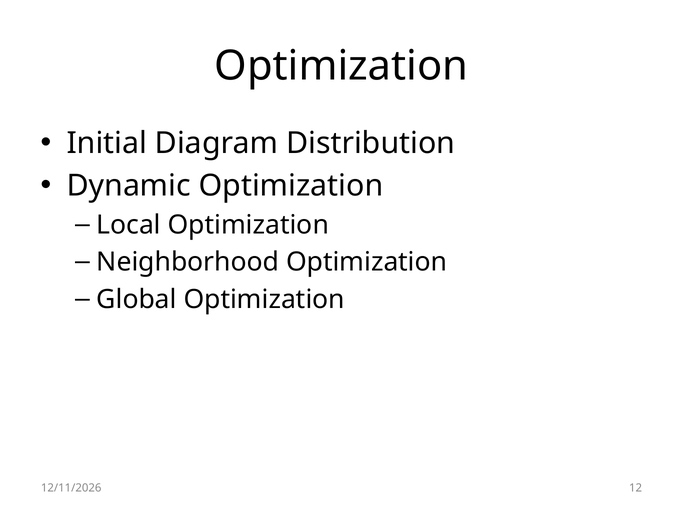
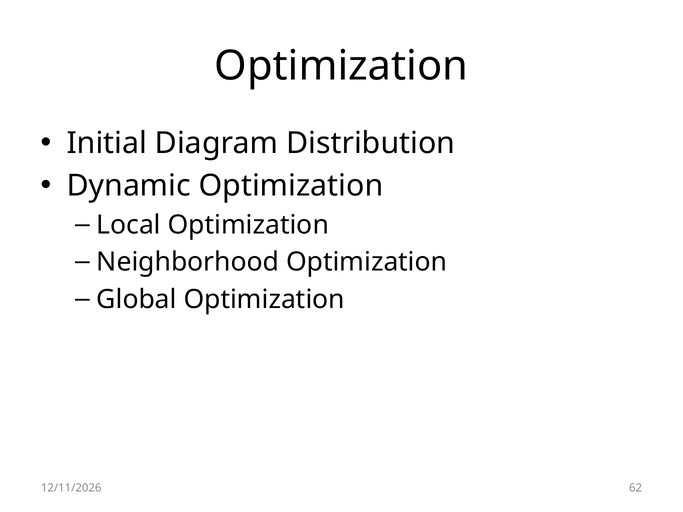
12: 12 -> 62
